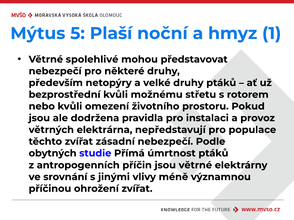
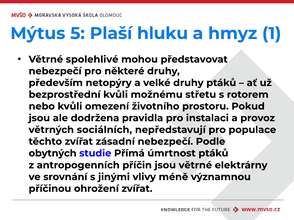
noční: noční -> hluku
elektrárna: elektrárna -> sociálních
